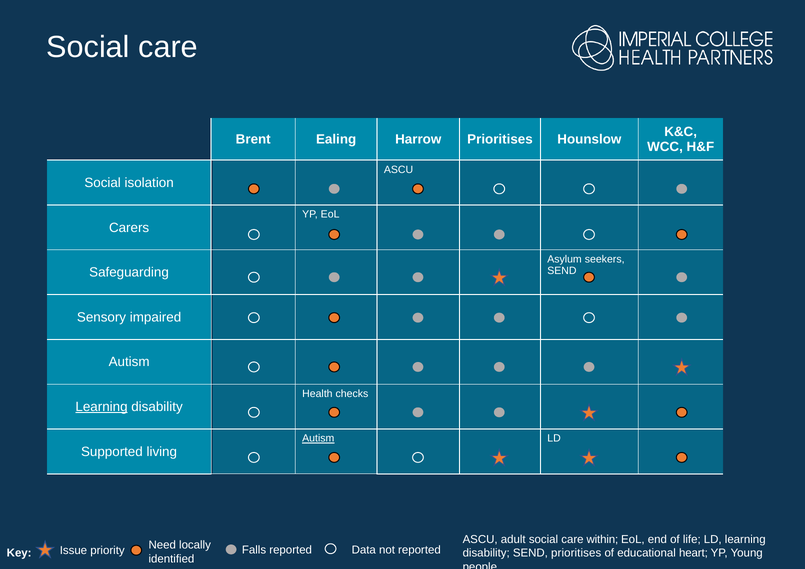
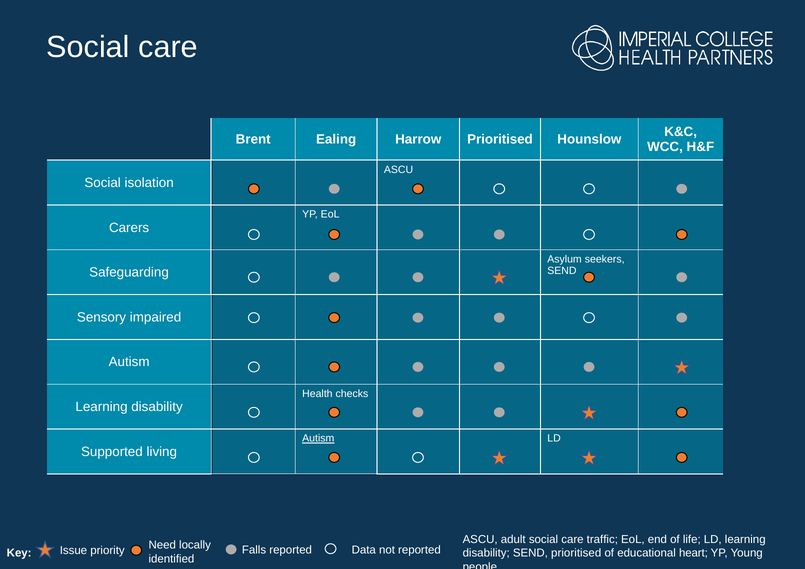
Harrow Prioritises: Prioritises -> Prioritised
Learning at (102, 407) underline: present -> none
within: within -> traffic
SEND prioritises: prioritises -> prioritised
